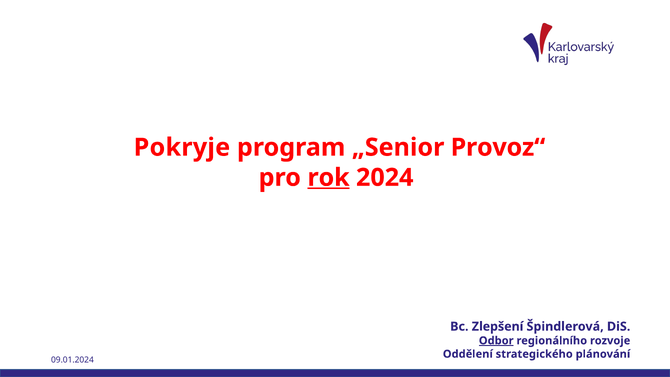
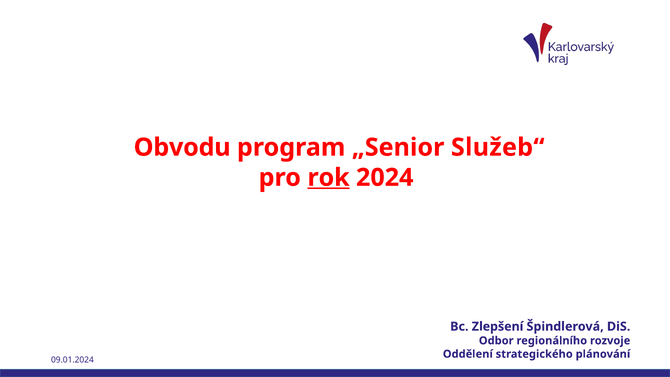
Pokryje: Pokryje -> Obvodu
Provoz“: Provoz“ -> Služeb“
Odbor underline: present -> none
